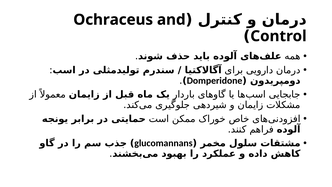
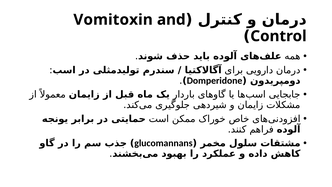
Ochraceus: Ochraceus -> Vomitoxin
